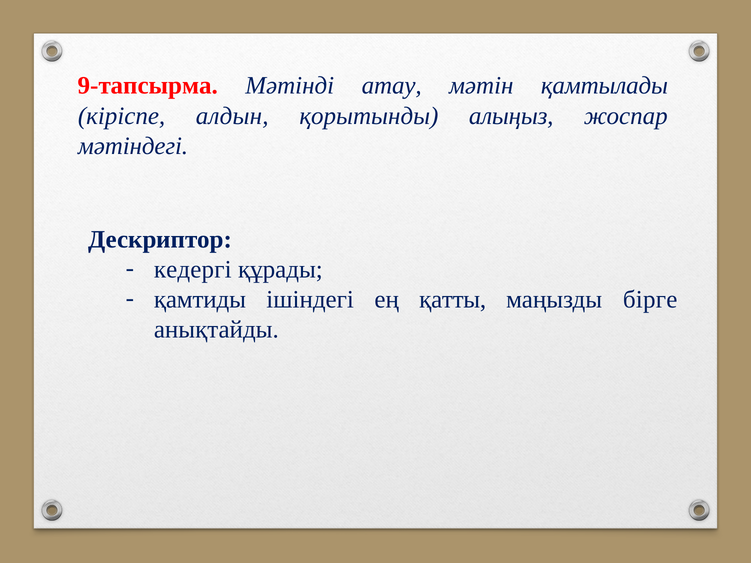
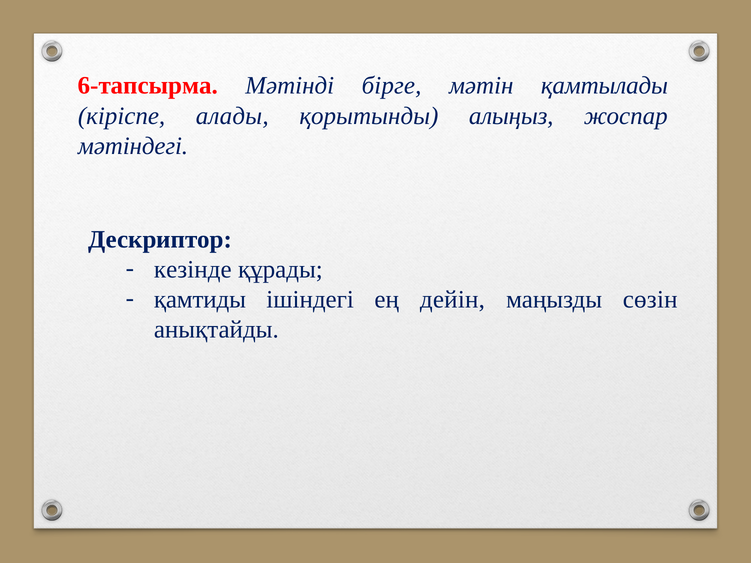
9-тапсырма: 9-тапсырма -> 6-тапсырма
атау: атау -> бірге
алдын: алдын -> алады
кедергі: кедергі -> кезінде
қатты: қатты -> дейін
бірге: бірге -> сөзін
